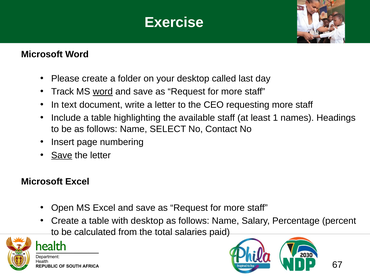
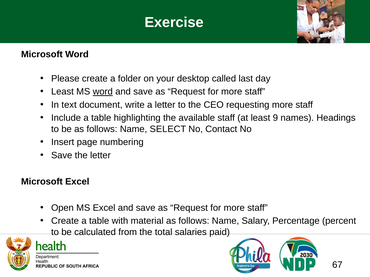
Track at (62, 92): Track -> Least
1: 1 -> 9
Save at (62, 156) underline: present -> none
with desktop: desktop -> material
